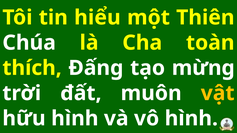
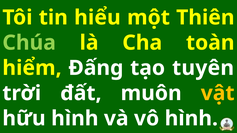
Chúa colour: white -> light green
thích: thích -> hiểm
mừng: mừng -> tuyên
